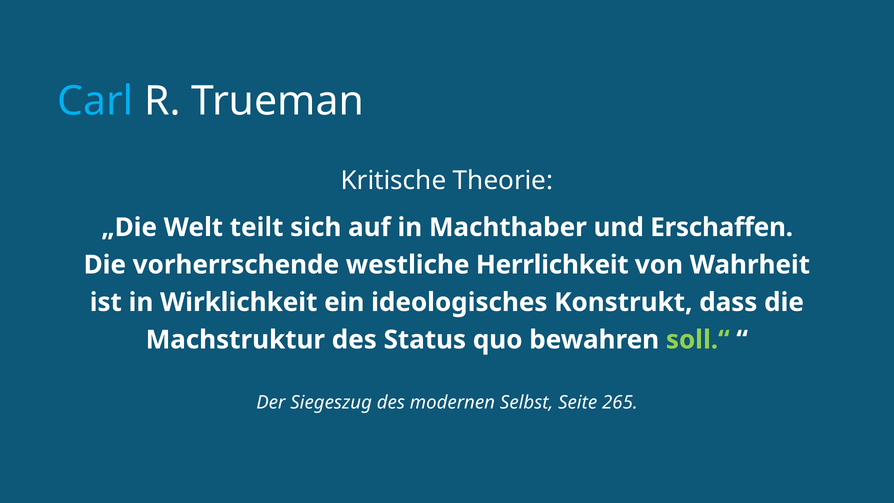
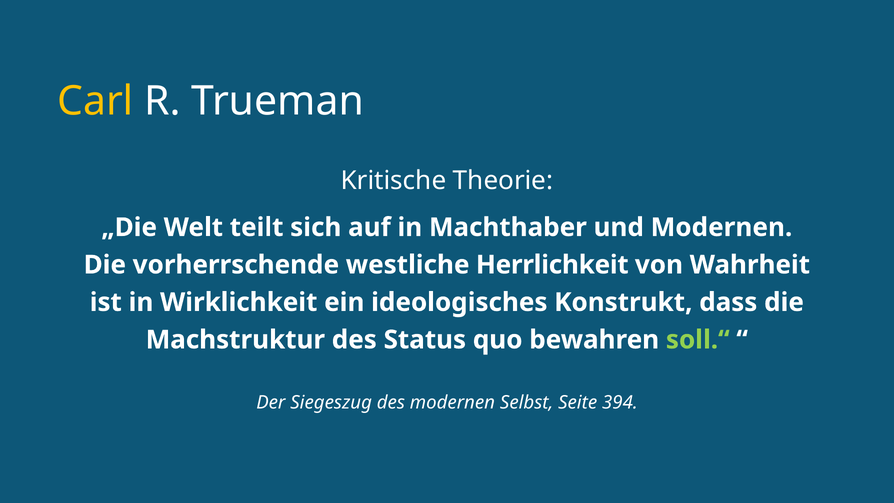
Carl colour: light blue -> yellow
und Erschaffen: Erschaffen -> Modernen
265: 265 -> 394
